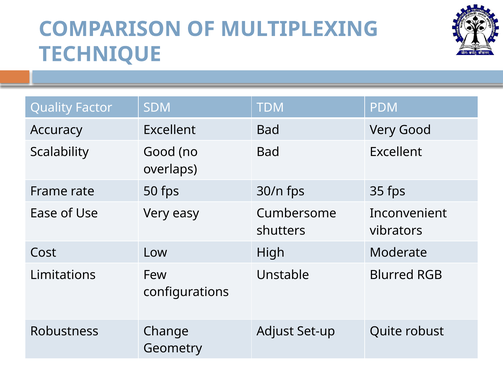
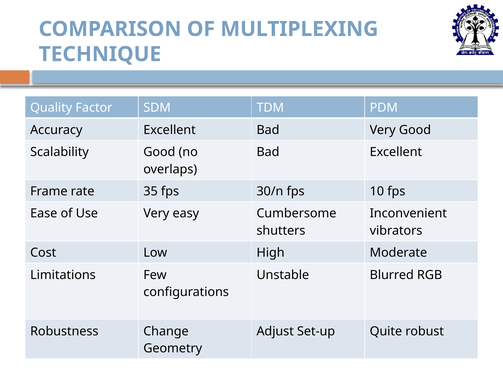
50: 50 -> 35
35: 35 -> 10
